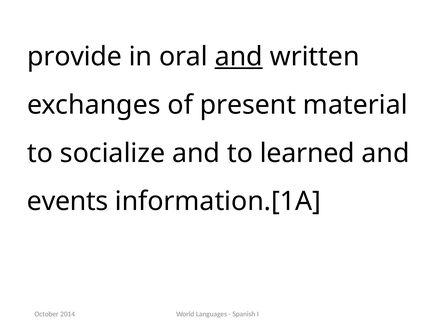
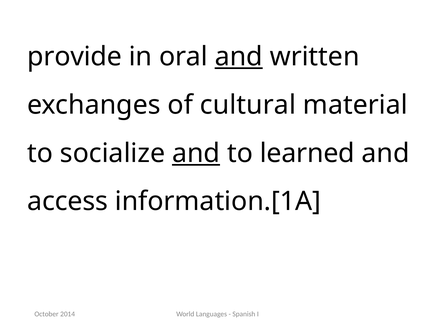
present: present -> cultural
and at (196, 153) underline: none -> present
events: events -> access
